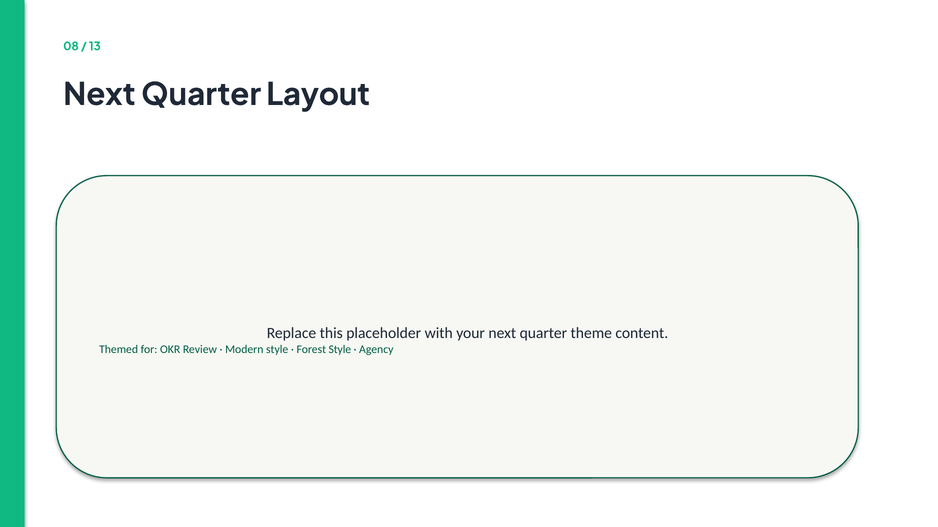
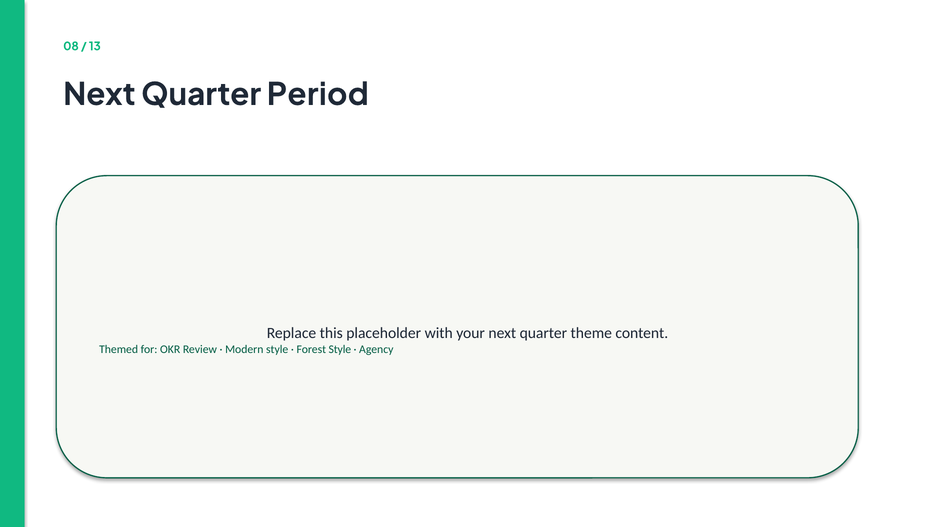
Layout: Layout -> Period
